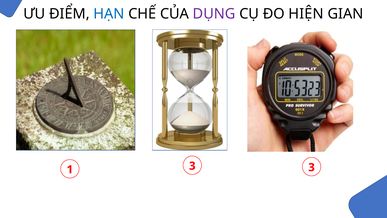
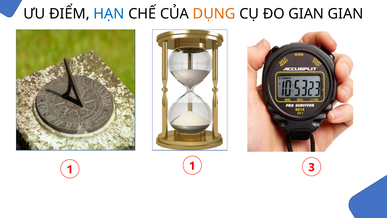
DỤNG colour: purple -> orange
ĐO HIỆN: HIỆN -> GIAN
1 3: 3 -> 1
